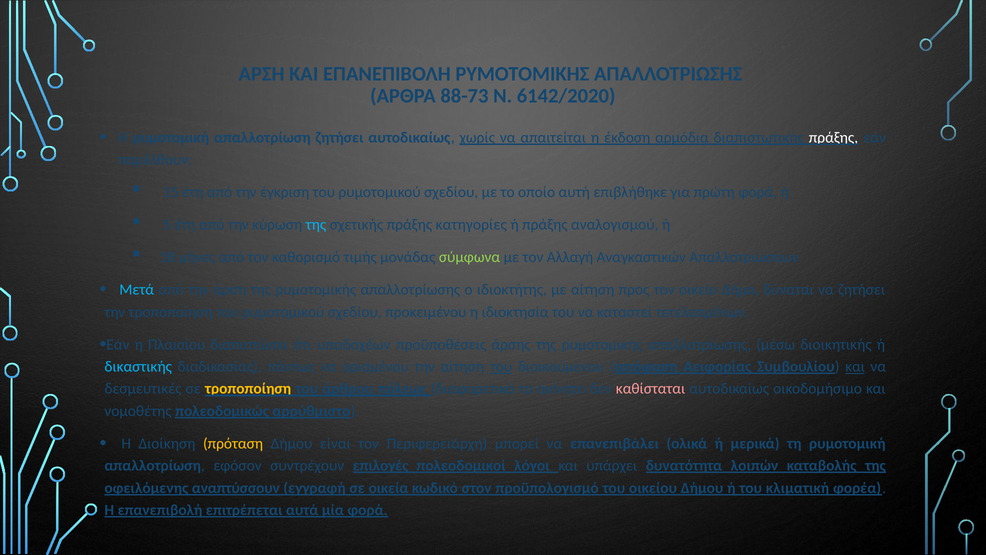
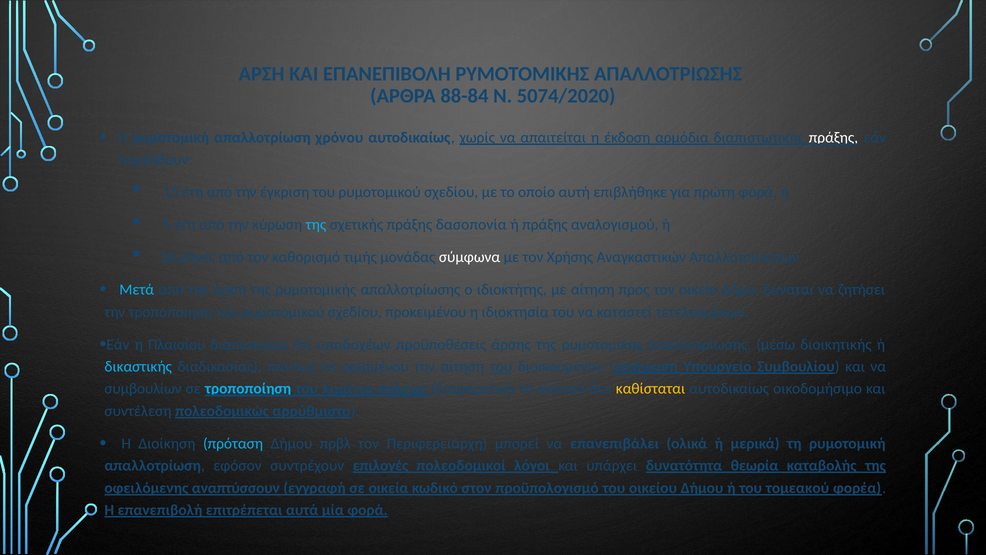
88-73: 88-73 -> 88-84
6142/2020: 6142/2020 -> 5074/2020
απαλλοτρίωση ζητήσει: ζητήσει -> χρόνου
κατηγορίες: κατηγορίες -> δασοπονία
σύμφωνα colour: light green -> white
Αλλαγή: Αλλαγή -> Χρήσης
Αειφορίας: Αειφορίας -> Υπουργείο
και at (855, 366) underline: present -> none
δεσμευτικές: δεσμευτικές -> συμβουλίων
τροποποίηση at (248, 389) colour: yellow -> light blue
άρθρου: άρθρου -> λιμάνια
καθίσταται colour: pink -> yellow
νομοθέτης: νομοθέτης -> συντέλεση
πρόταση colour: yellow -> light blue
είναι: είναι -> πρβλ
λοιπών: λοιπών -> θεωρία
κλιματική: κλιματική -> τομεακού
